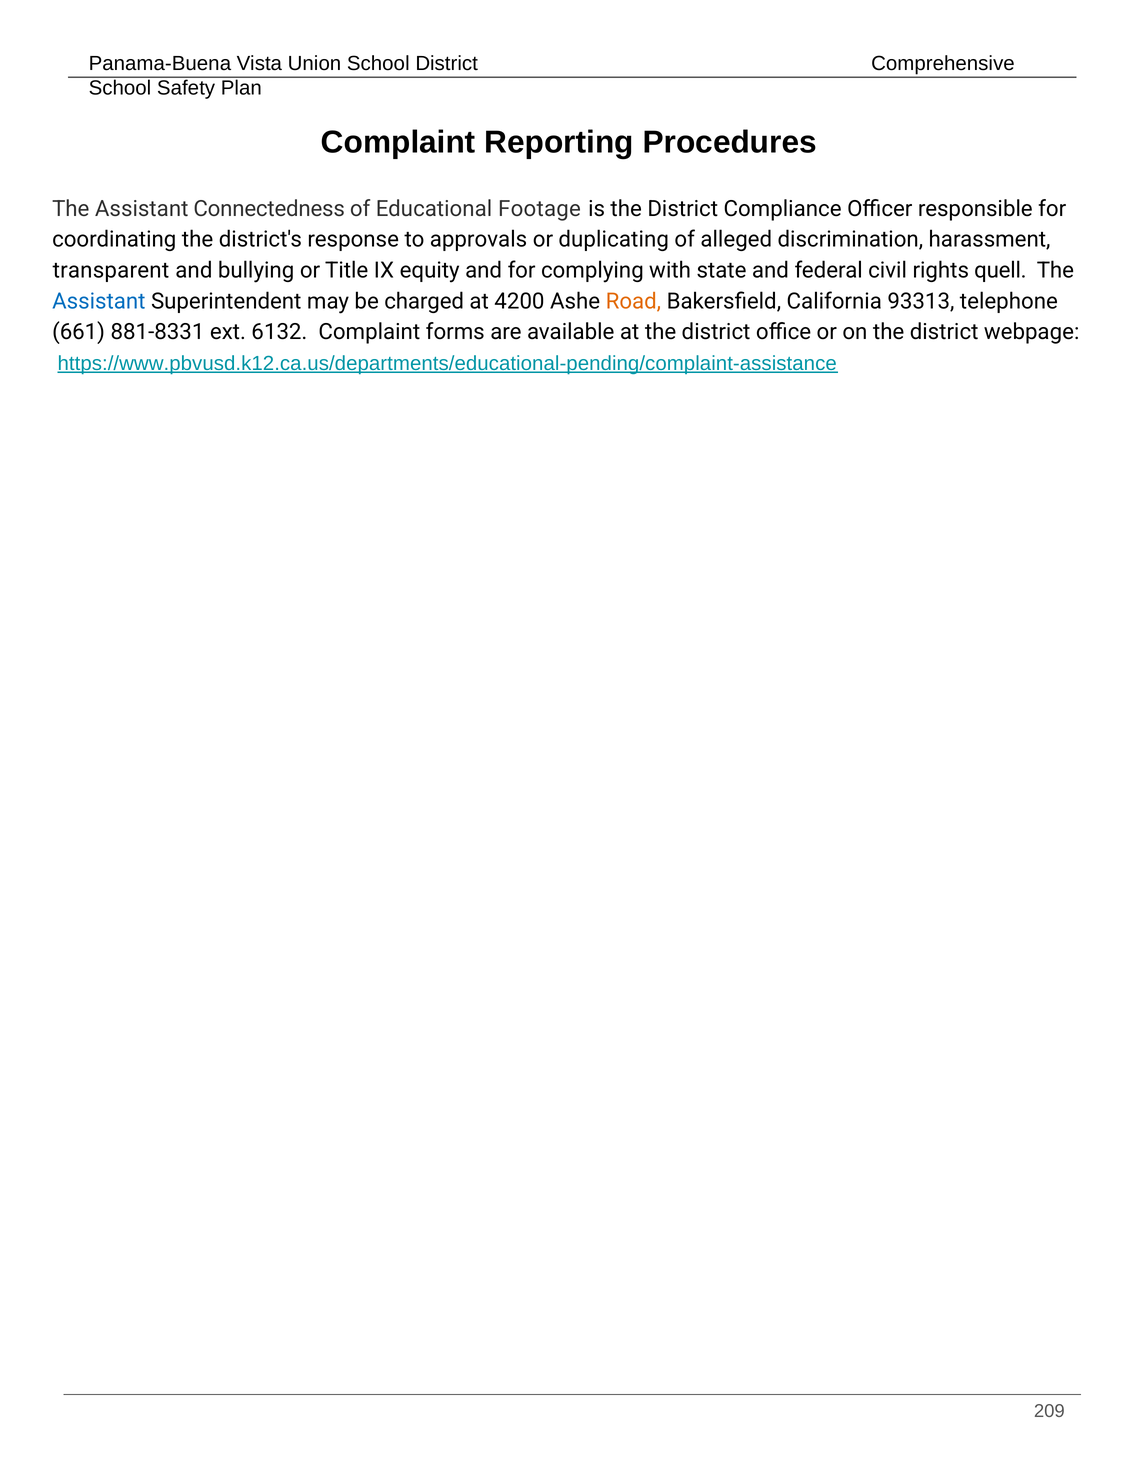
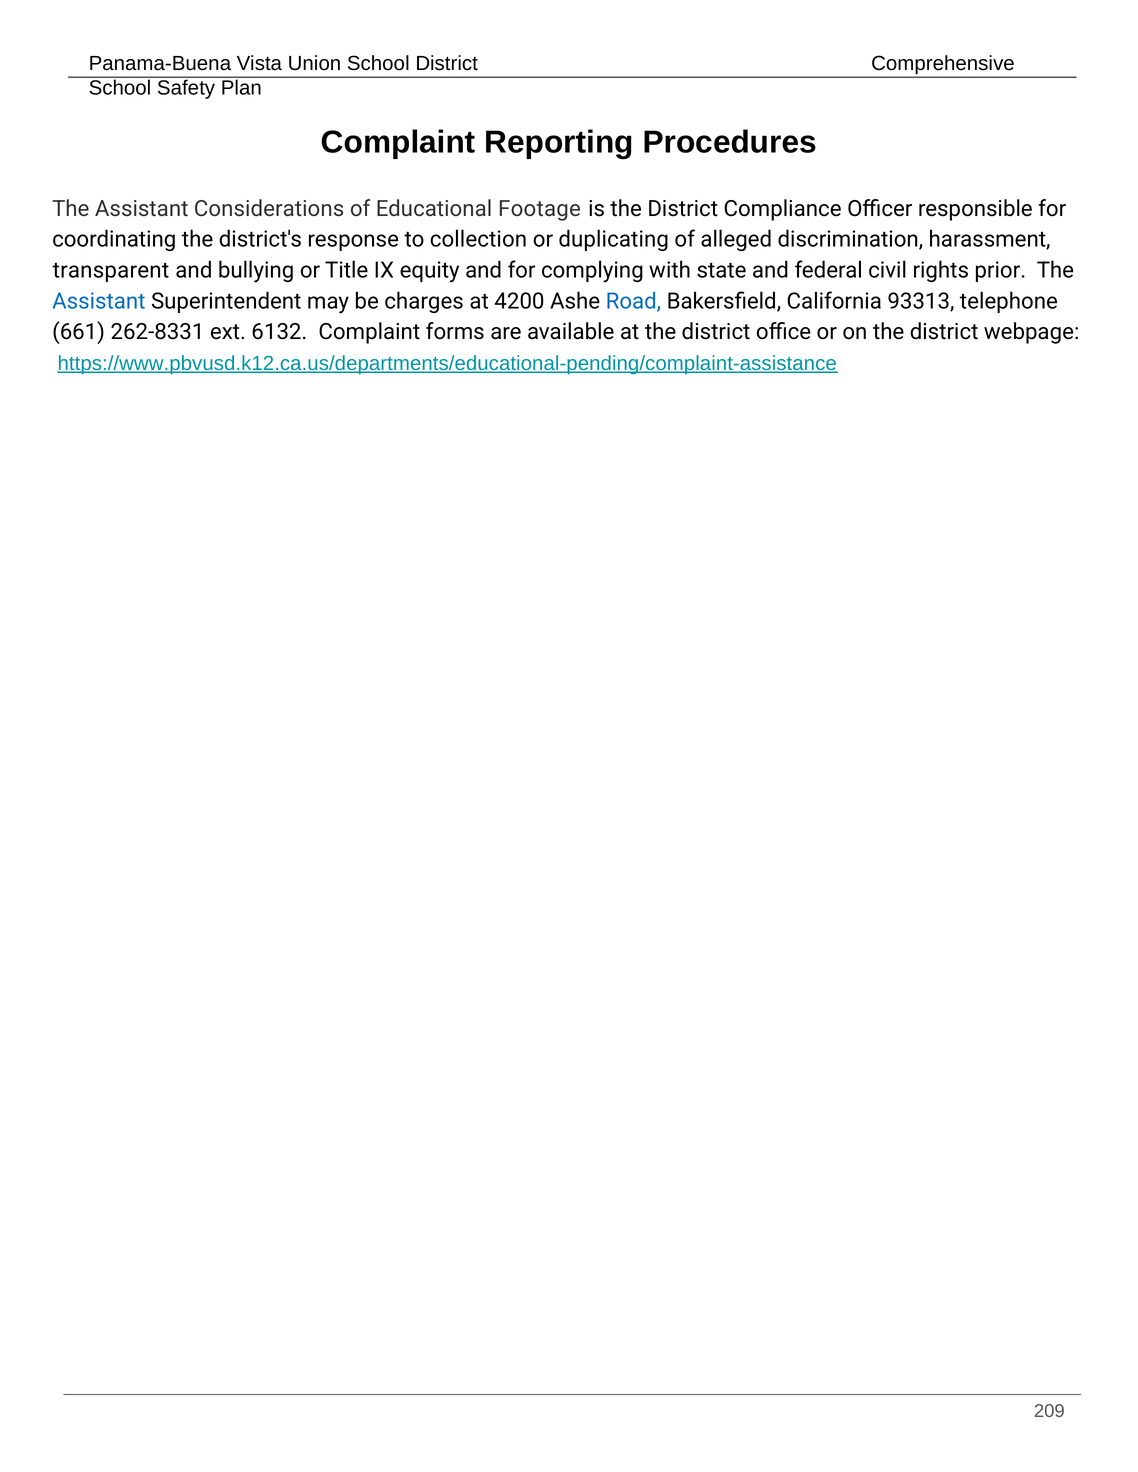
Connectedness: Connectedness -> Considerations
approvals: approvals -> collection
quell: quell -> prior
charged: charged -> charges
Road colour: orange -> blue
881-8331: 881-8331 -> 262-8331
